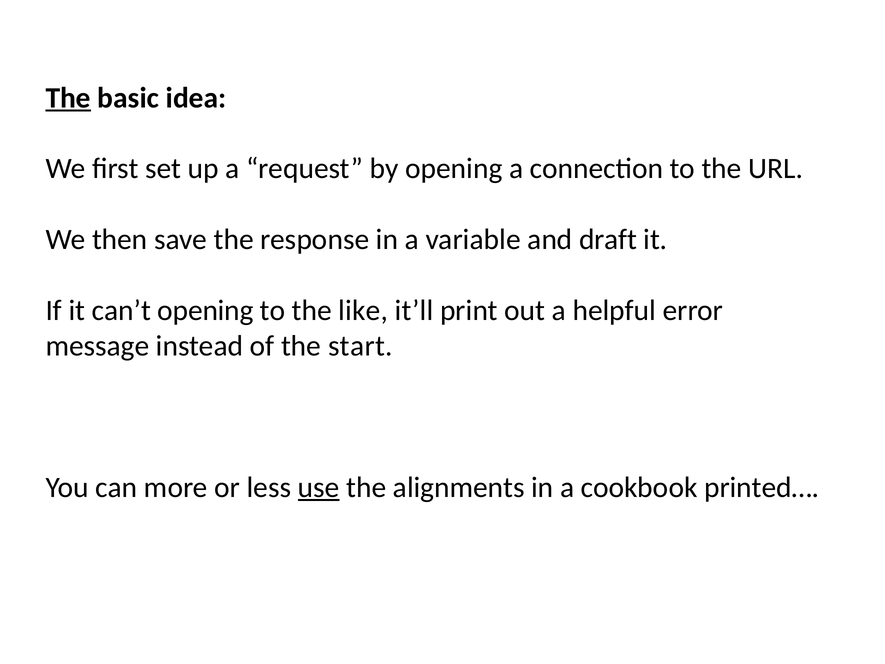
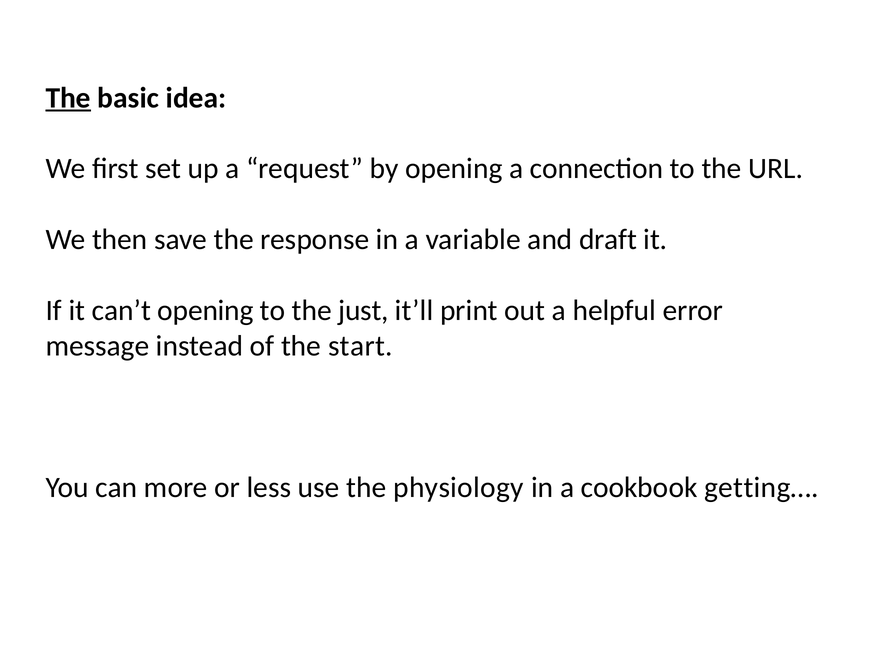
like: like -> just
use underline: present -> none
alignments: alignments -> physiology
printed…: printed… -> getting…
